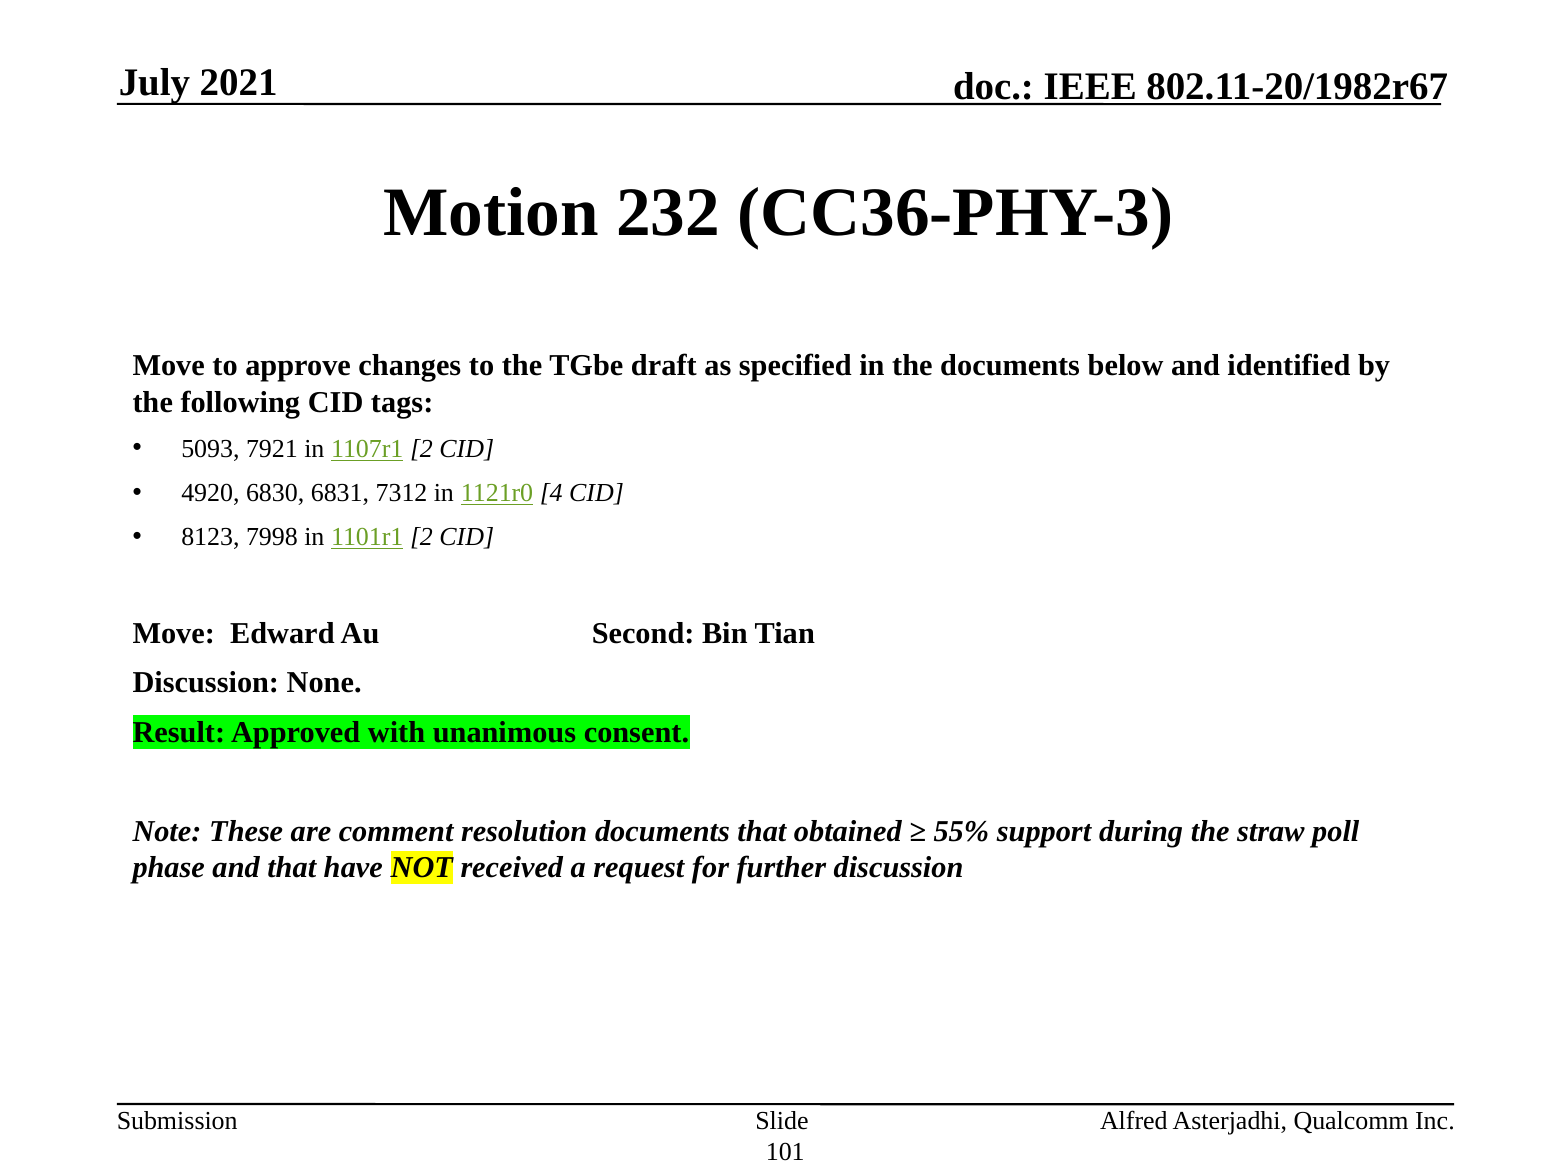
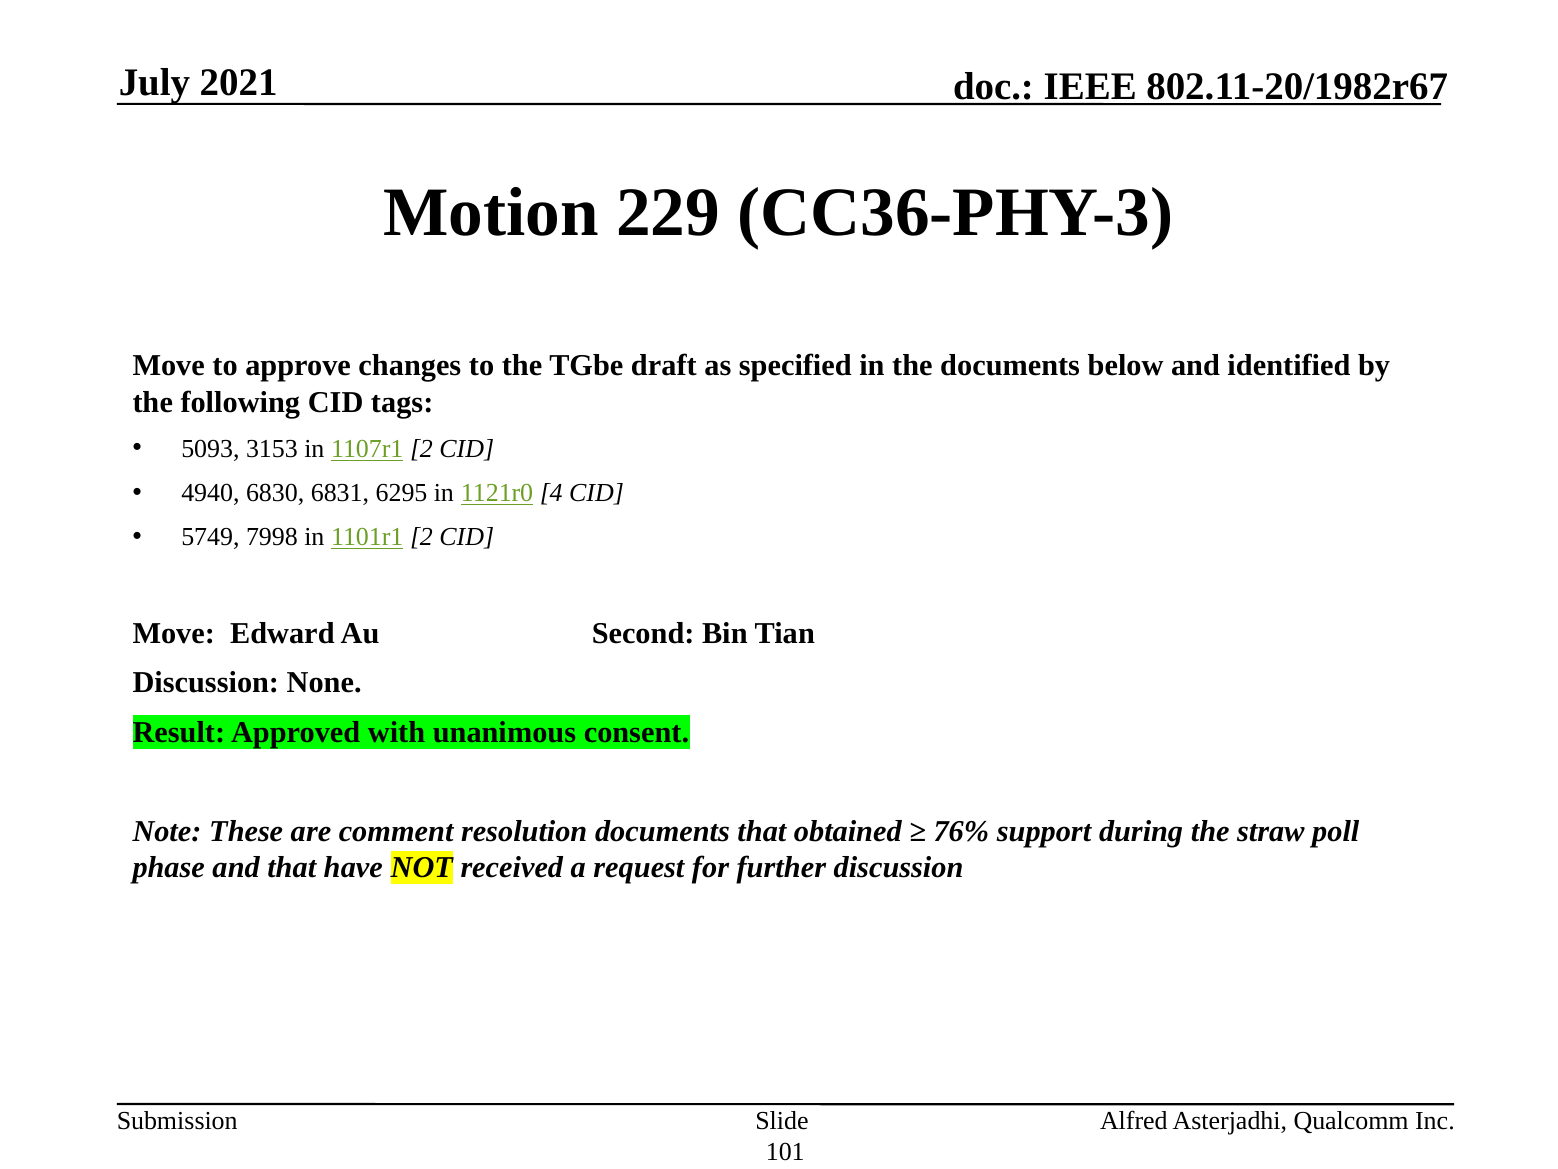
232: 232 -> 229
7921: 7921 -> 3153
4920: 4920 -> 4940
7312: 7312 -> 6295
8123: 8123 -> 5749
55%: 55% -> 76%
